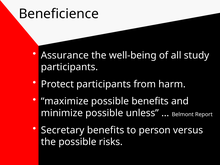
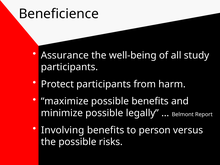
unless: unless -> legally
Secretary: Secretary -> Involving
